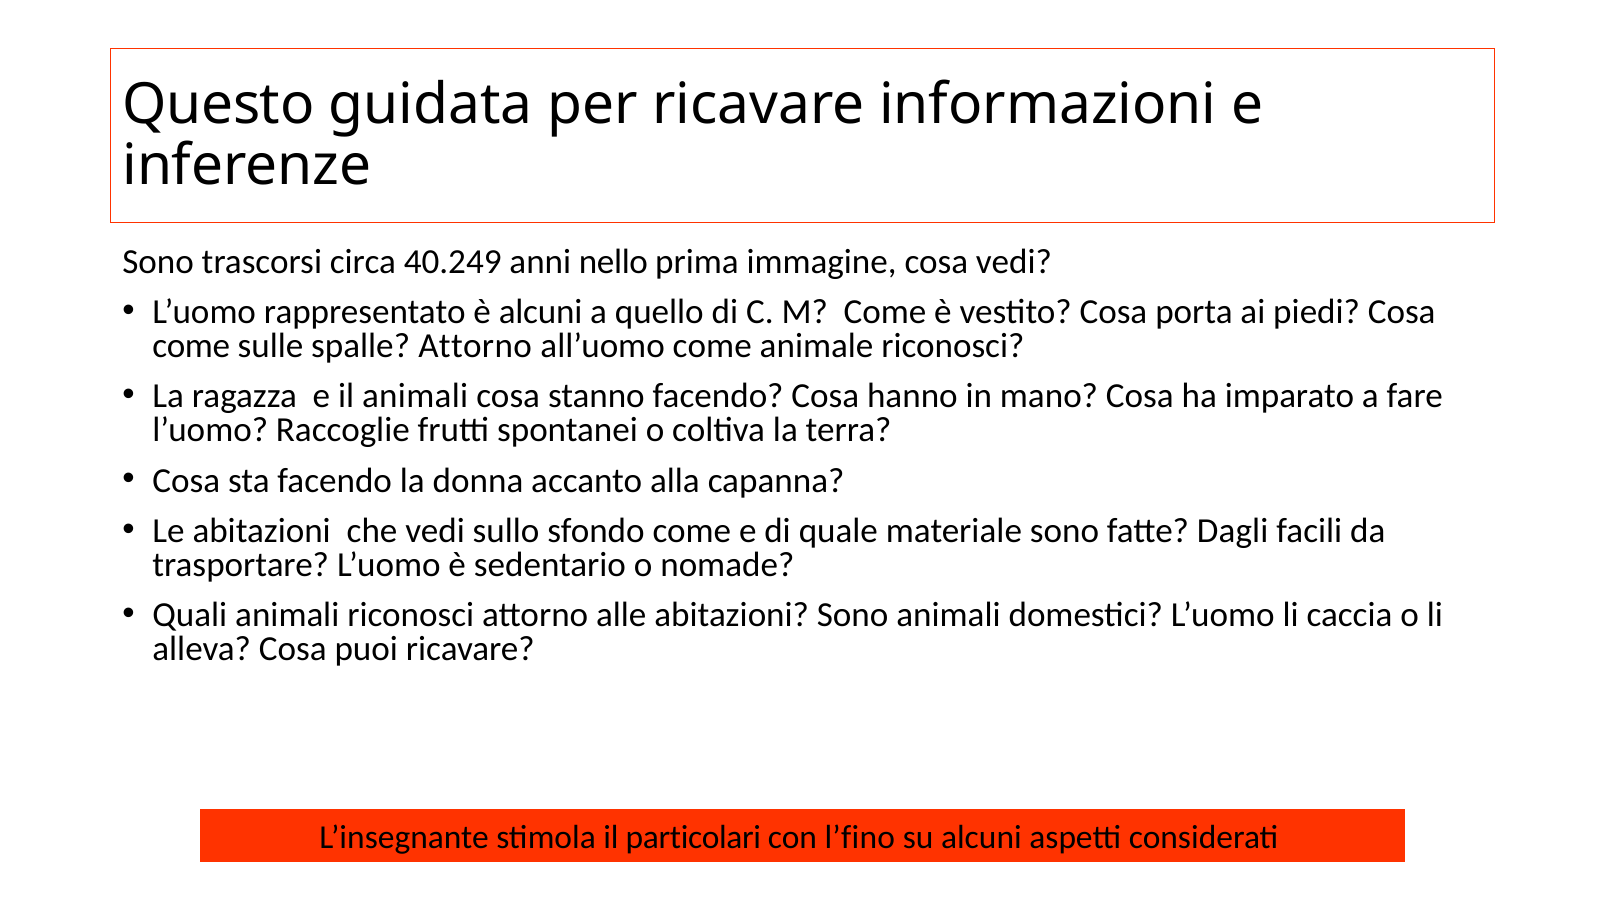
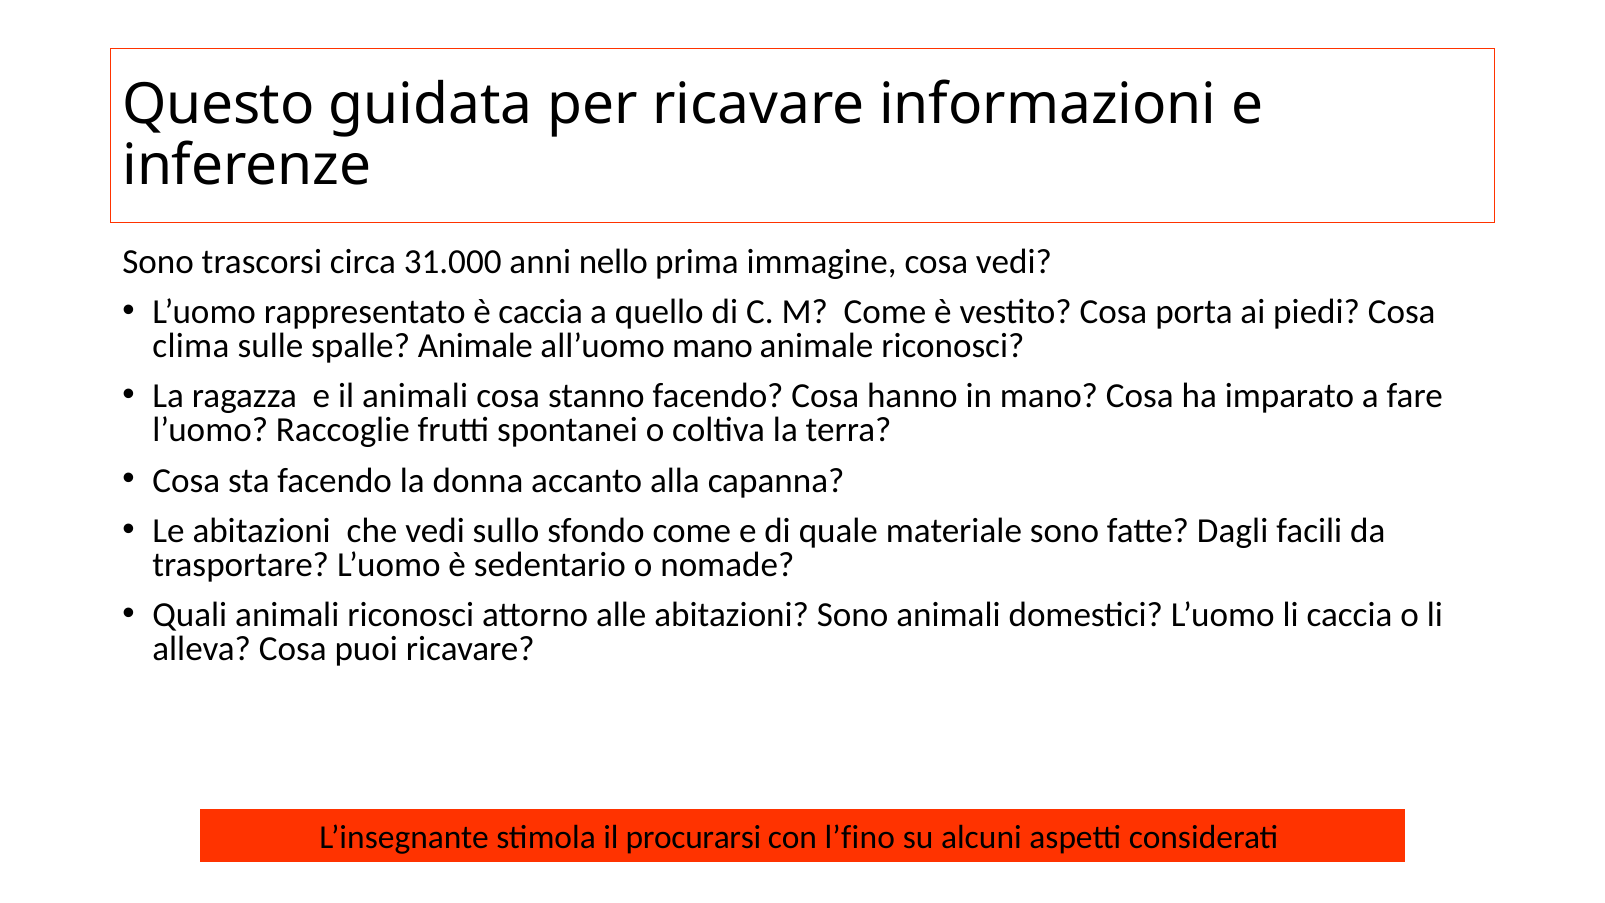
40.249: 40.249 -> 31.000
è alcuni: alcuni -> caccia
come at (191, 346): come -> clima
spalle Attorno: Attorno -> Animale
all’uomo come: come -> mano
particolari: particolari -> procurarsi
